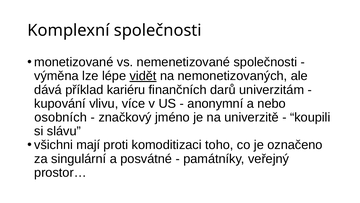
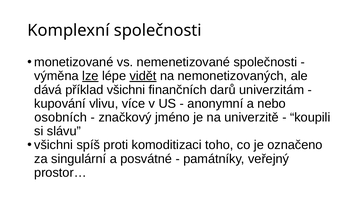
lze underline: none -> present
příklad kariéru: kariéru -> všichni
mají: mají -> spíš
